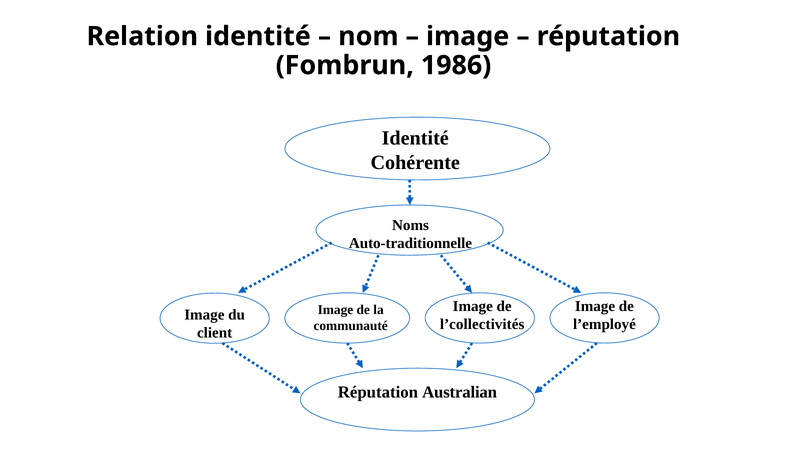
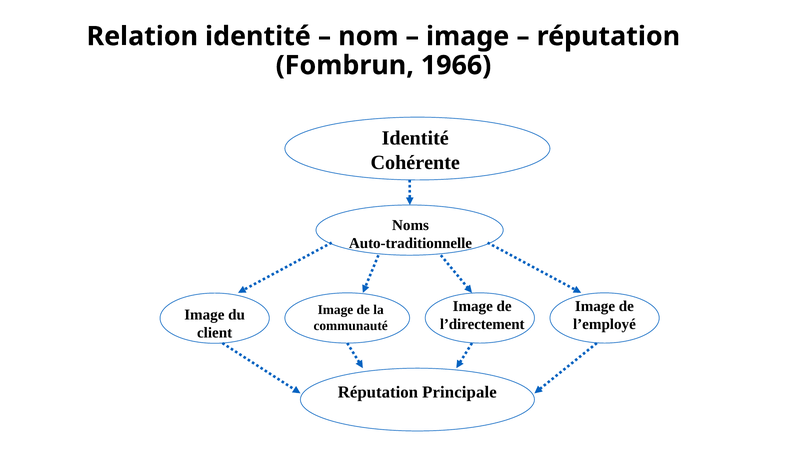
1986: 1986 -> 1966
l’collectivités: l’collectivités -> l’directement
Australian: Australian -> Principale
